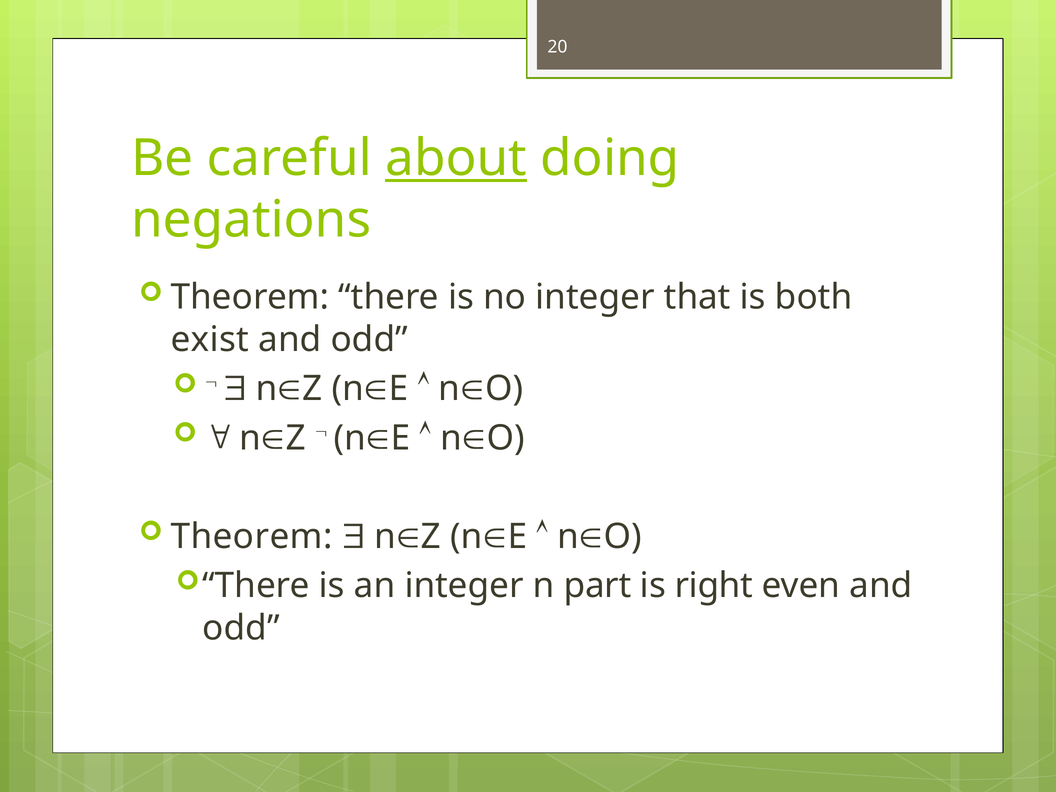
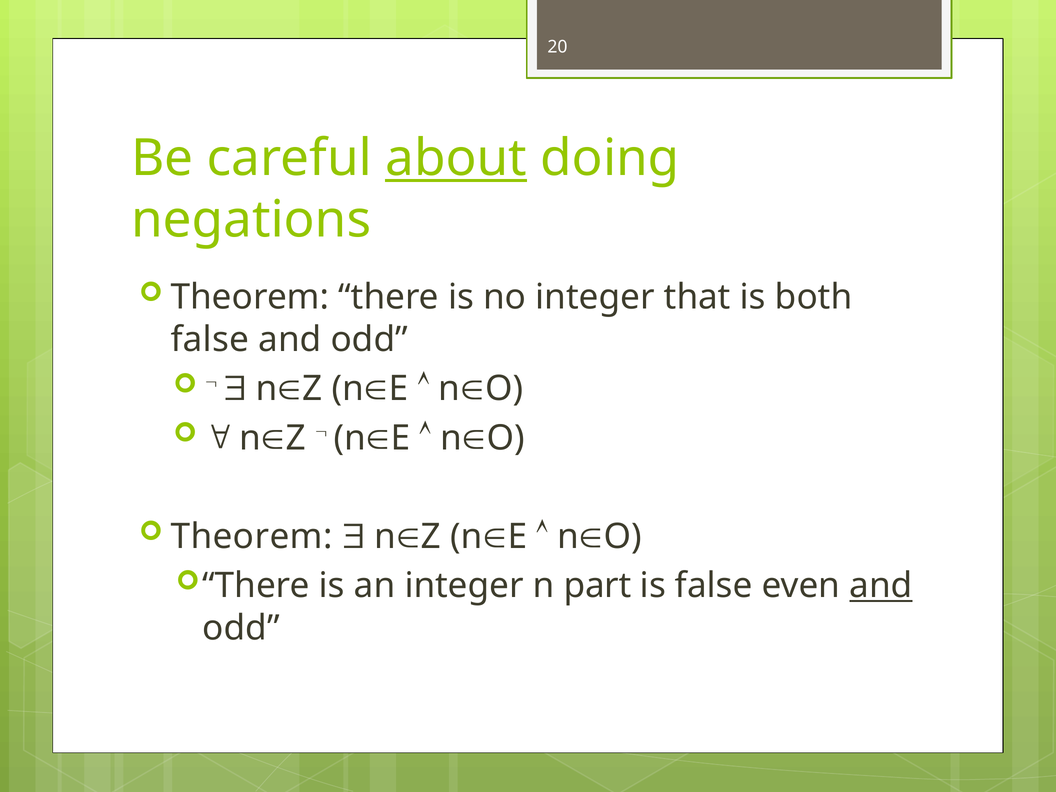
exist at (210, 339): exist -> false
is right: right -> false
and at (881, 586) underline: none -> present
